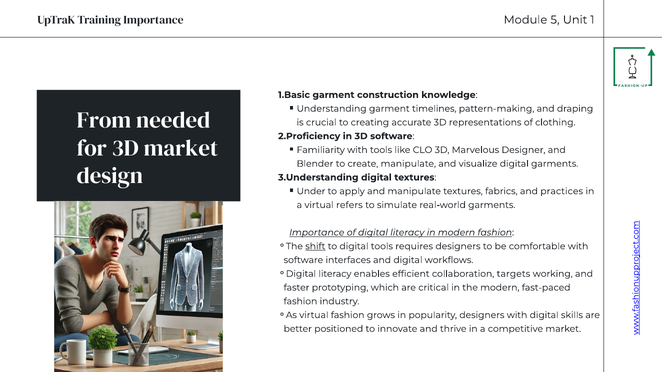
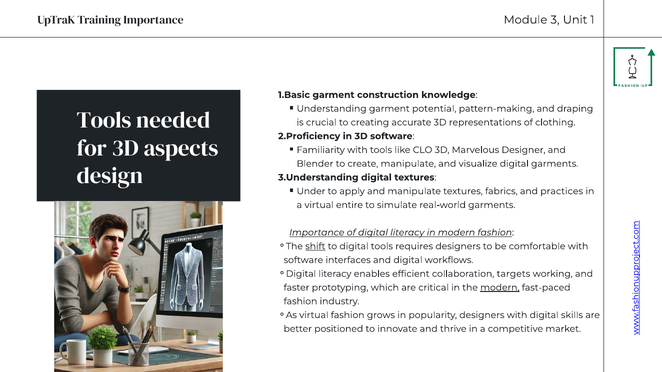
5: 5 -> 3
timelines: timelines -> potential
From at (104, 120): From -> Tools
3D market: market -> aspects
refers: refers -> entire
modern at (500, 288) underline: none -> present
